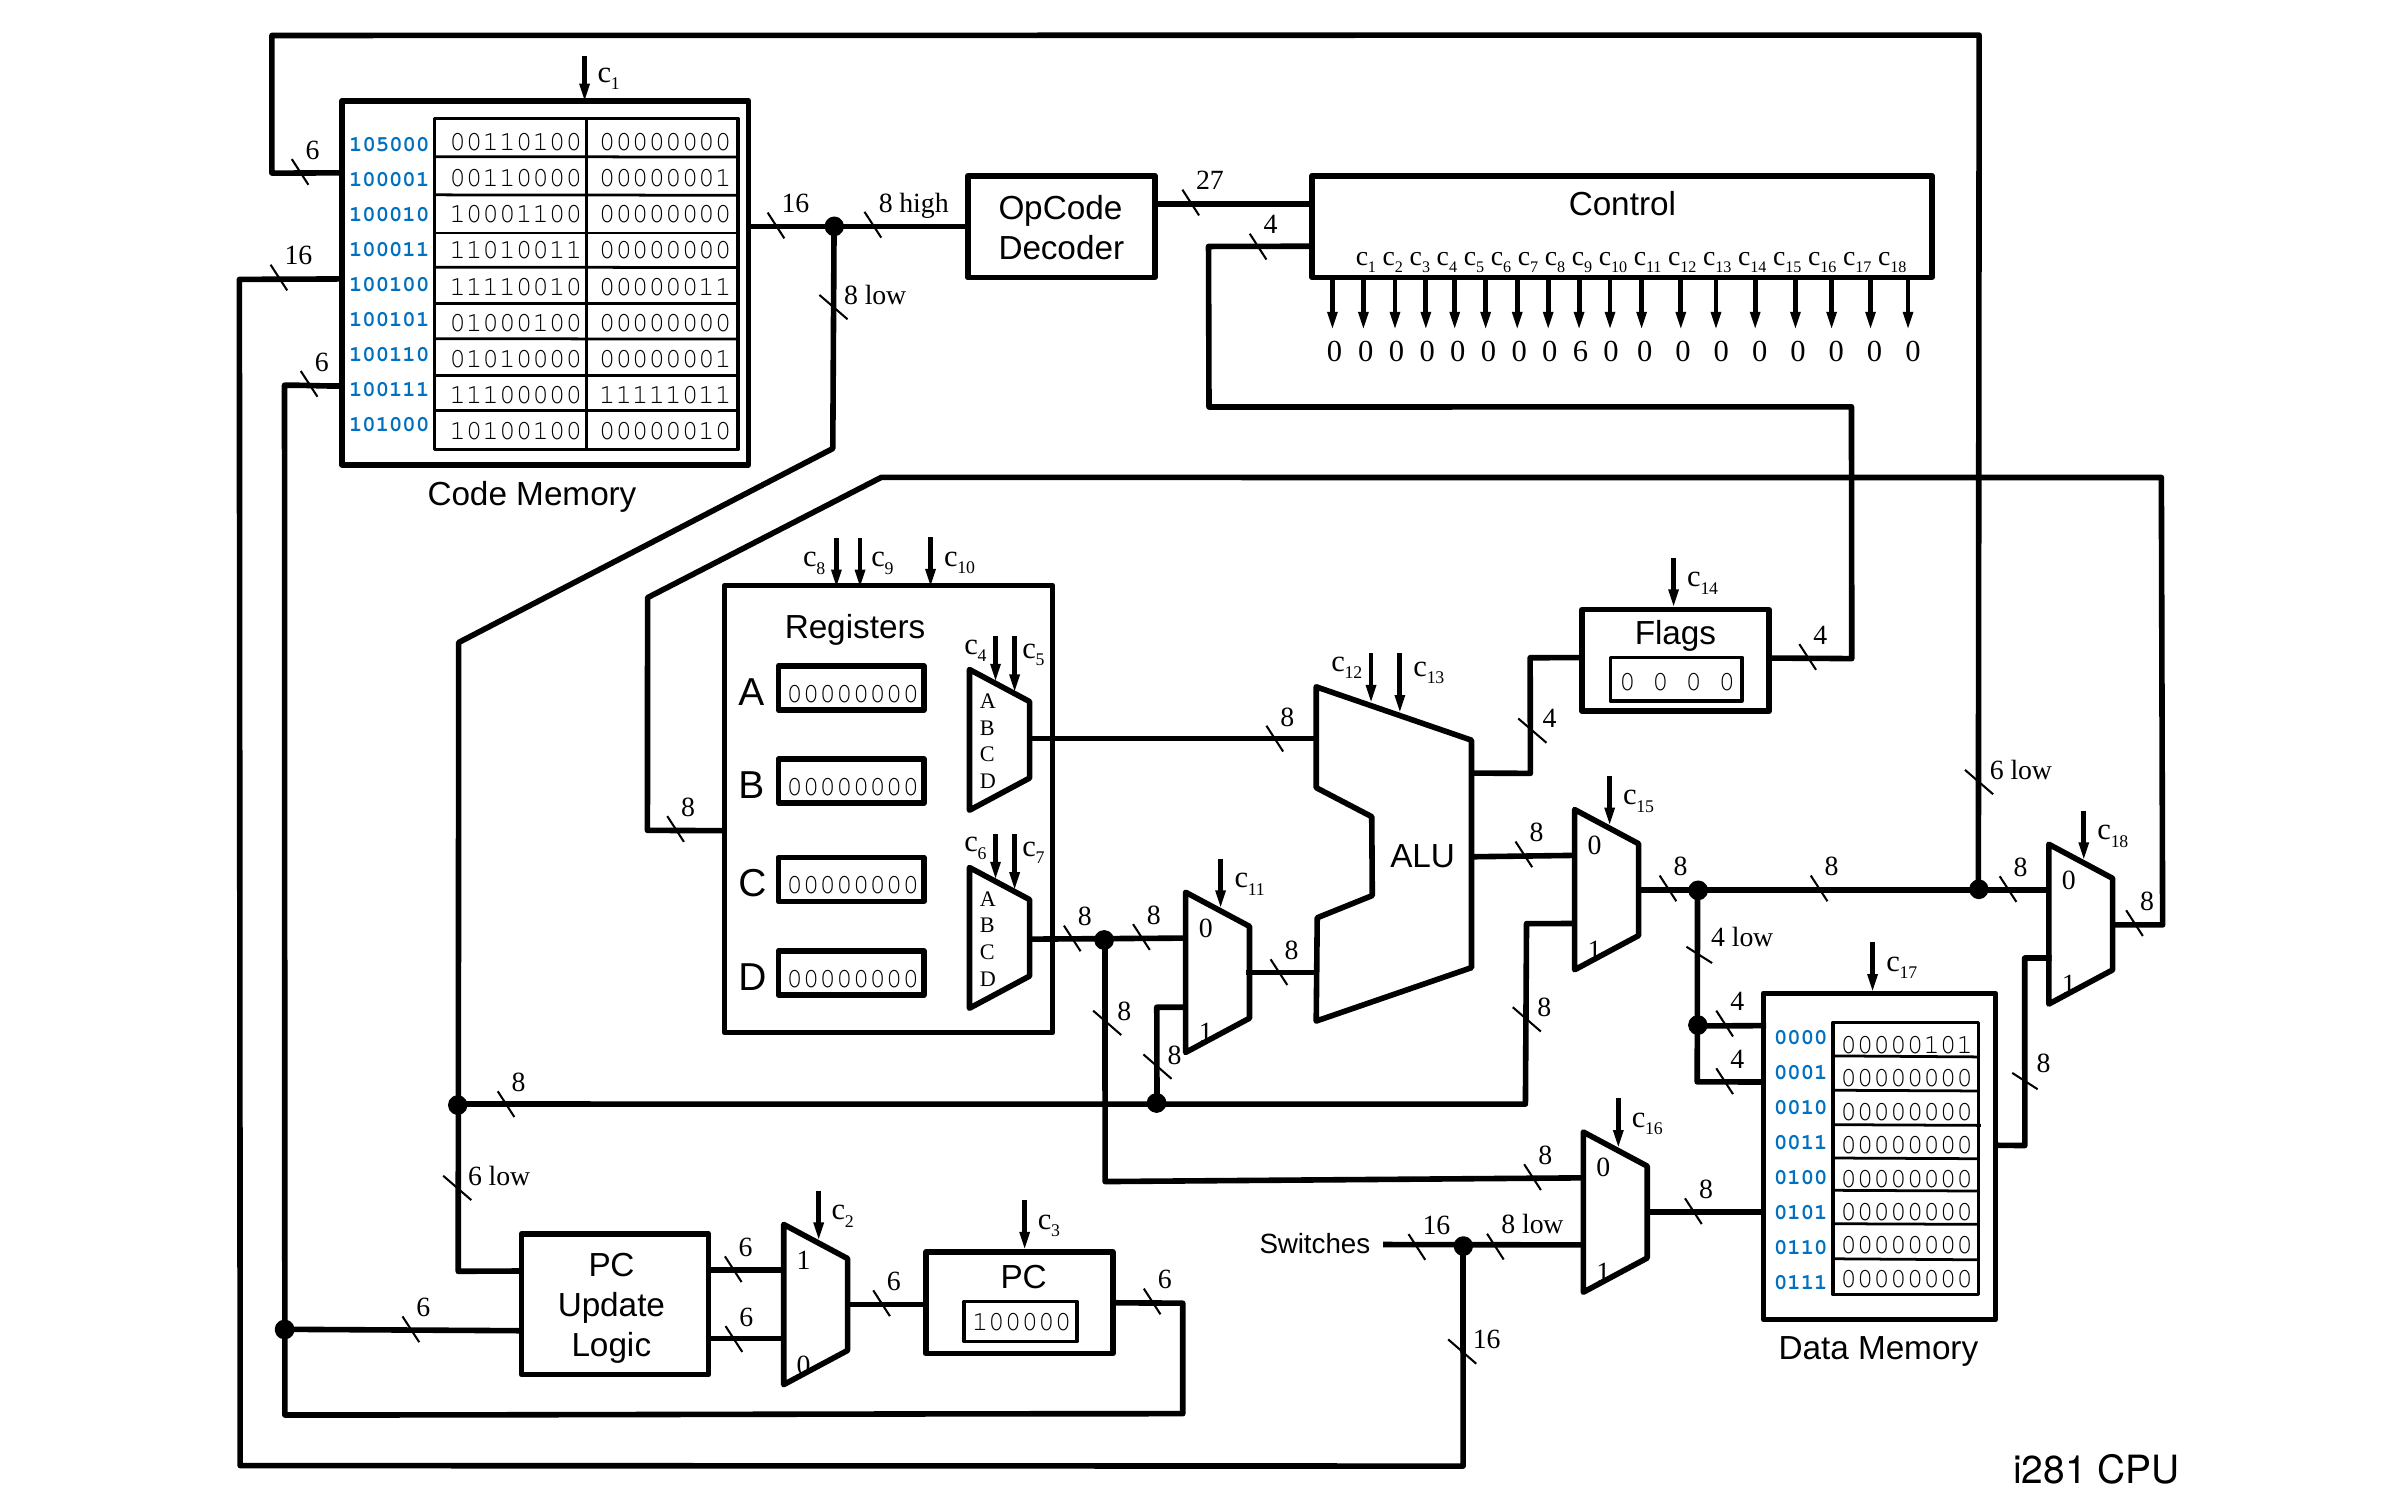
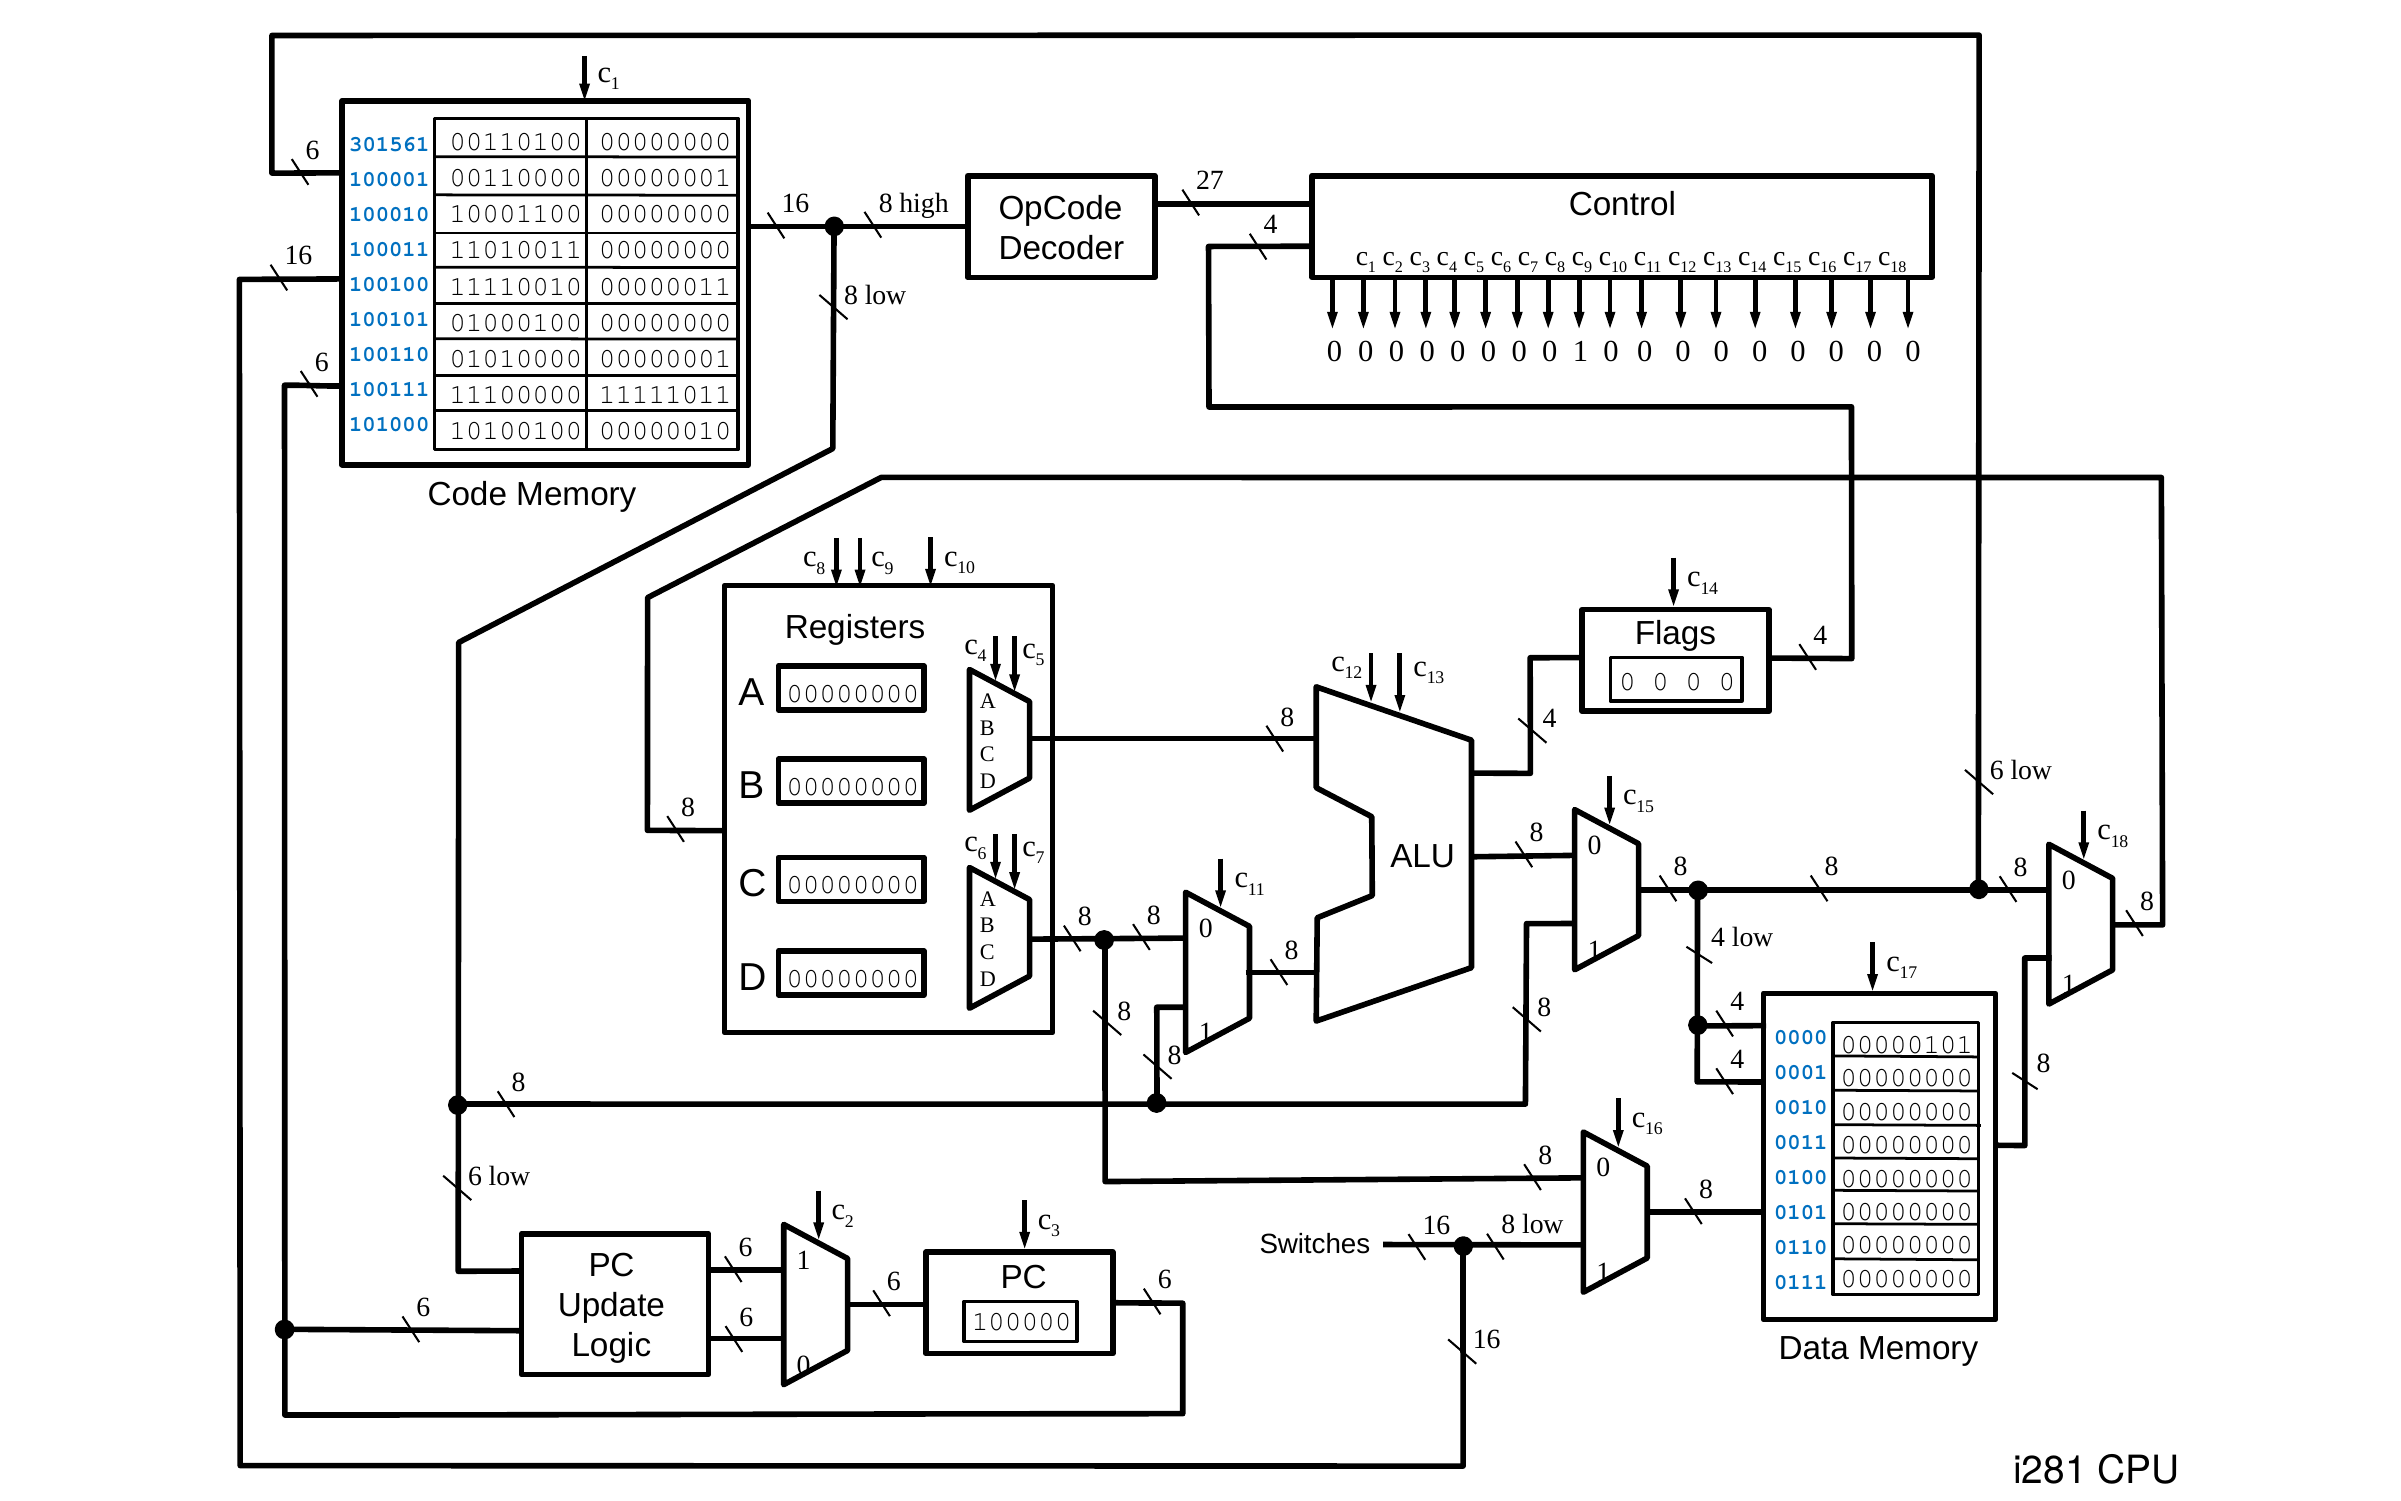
105000: 105000 -> 301561
0 0 6: 6 -> 1
